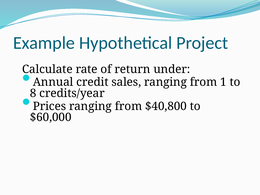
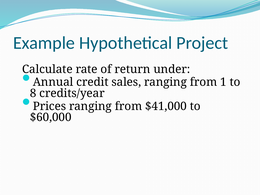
$40,800: $40,800 -> $41,000
